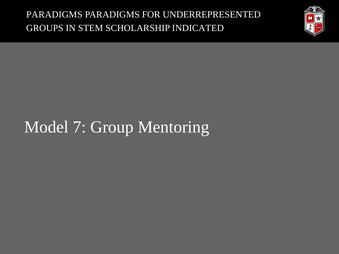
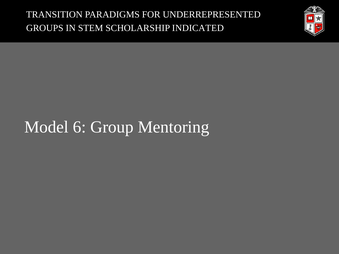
PARADIGMS at (54, 15): PARADIGMS -> TRANSITION
7: 7 -> 6
